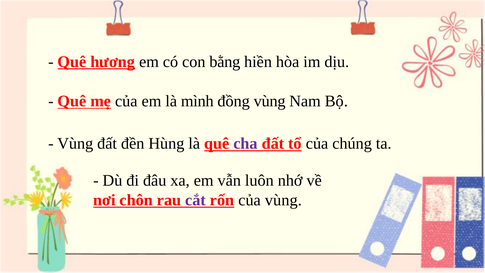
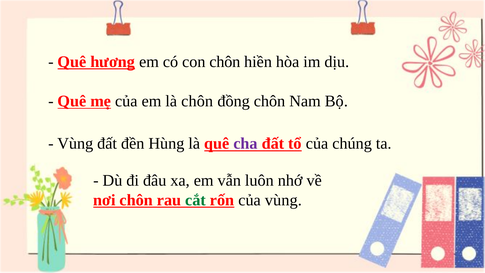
con bằng: bằng -> chôn
là mình: mình -> chôn
đồng vùng: vùng -> chôn
cắt colour: purple -> green
